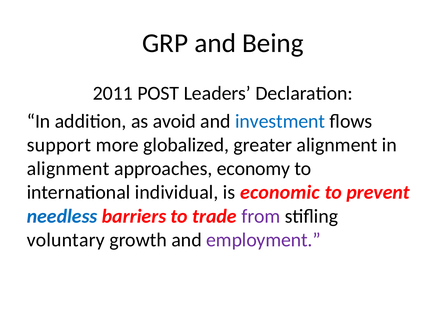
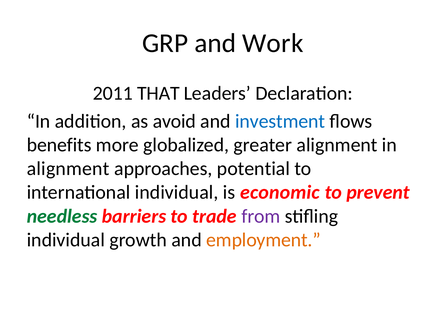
Being: Being -> Work
POST: POST -> THAT
support: support -> benefits
economy: economy -> potential
needless colour: blue -> green
voluntary at (66, 240): voluntary -> individual
employment colour: purple -> orange
